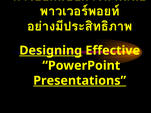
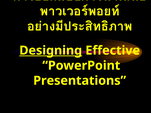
Presentations underline: present -> none
